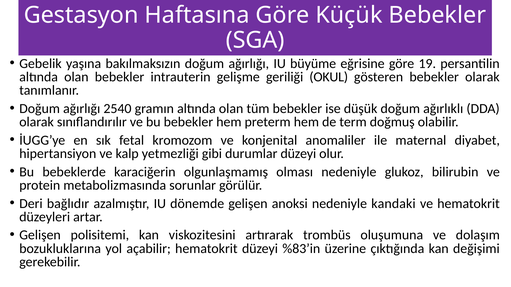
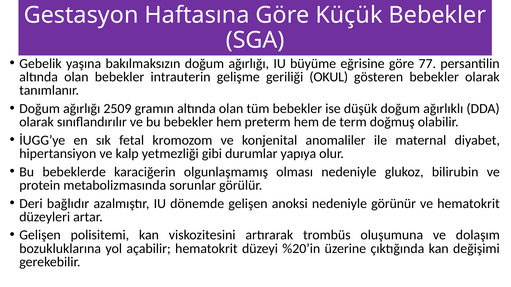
19: 19 -> 77
2540: 2540 -> 2509
durumlar düzeyi: düzeyi -> yapıya
kandaki: kandaki -> görünür
%83’in: %83’in -> %20’in
